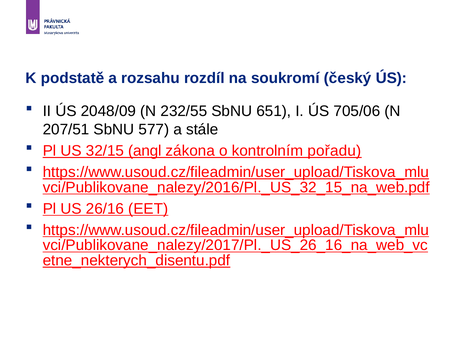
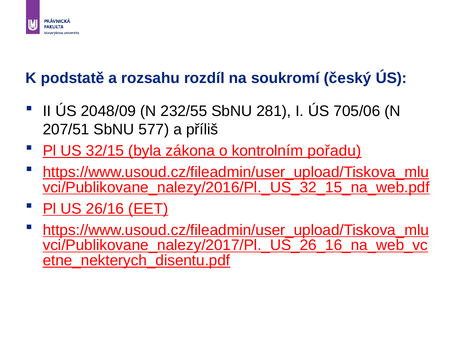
651: 651 -> 281
stále: stále -> příliš
angl: angl -> byla
